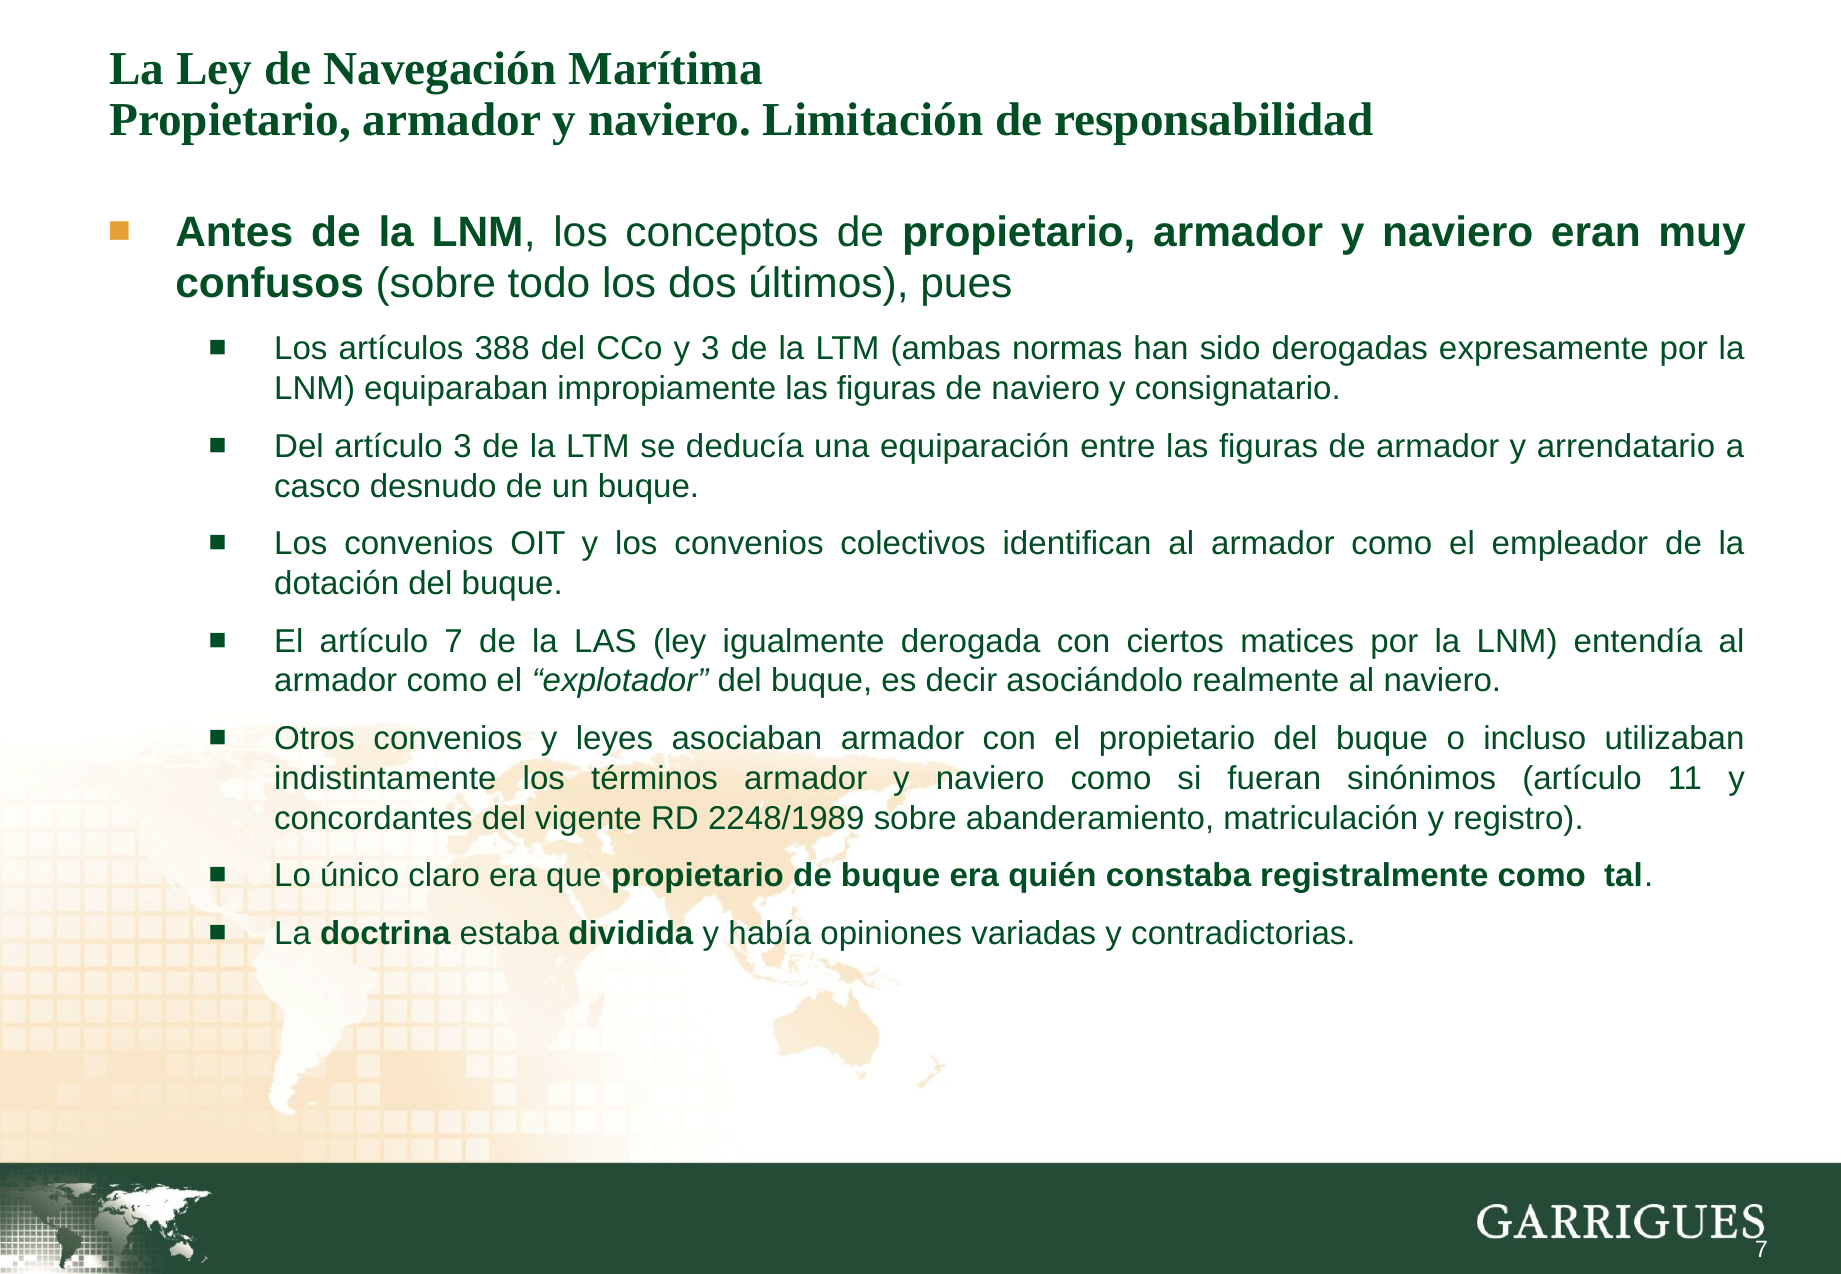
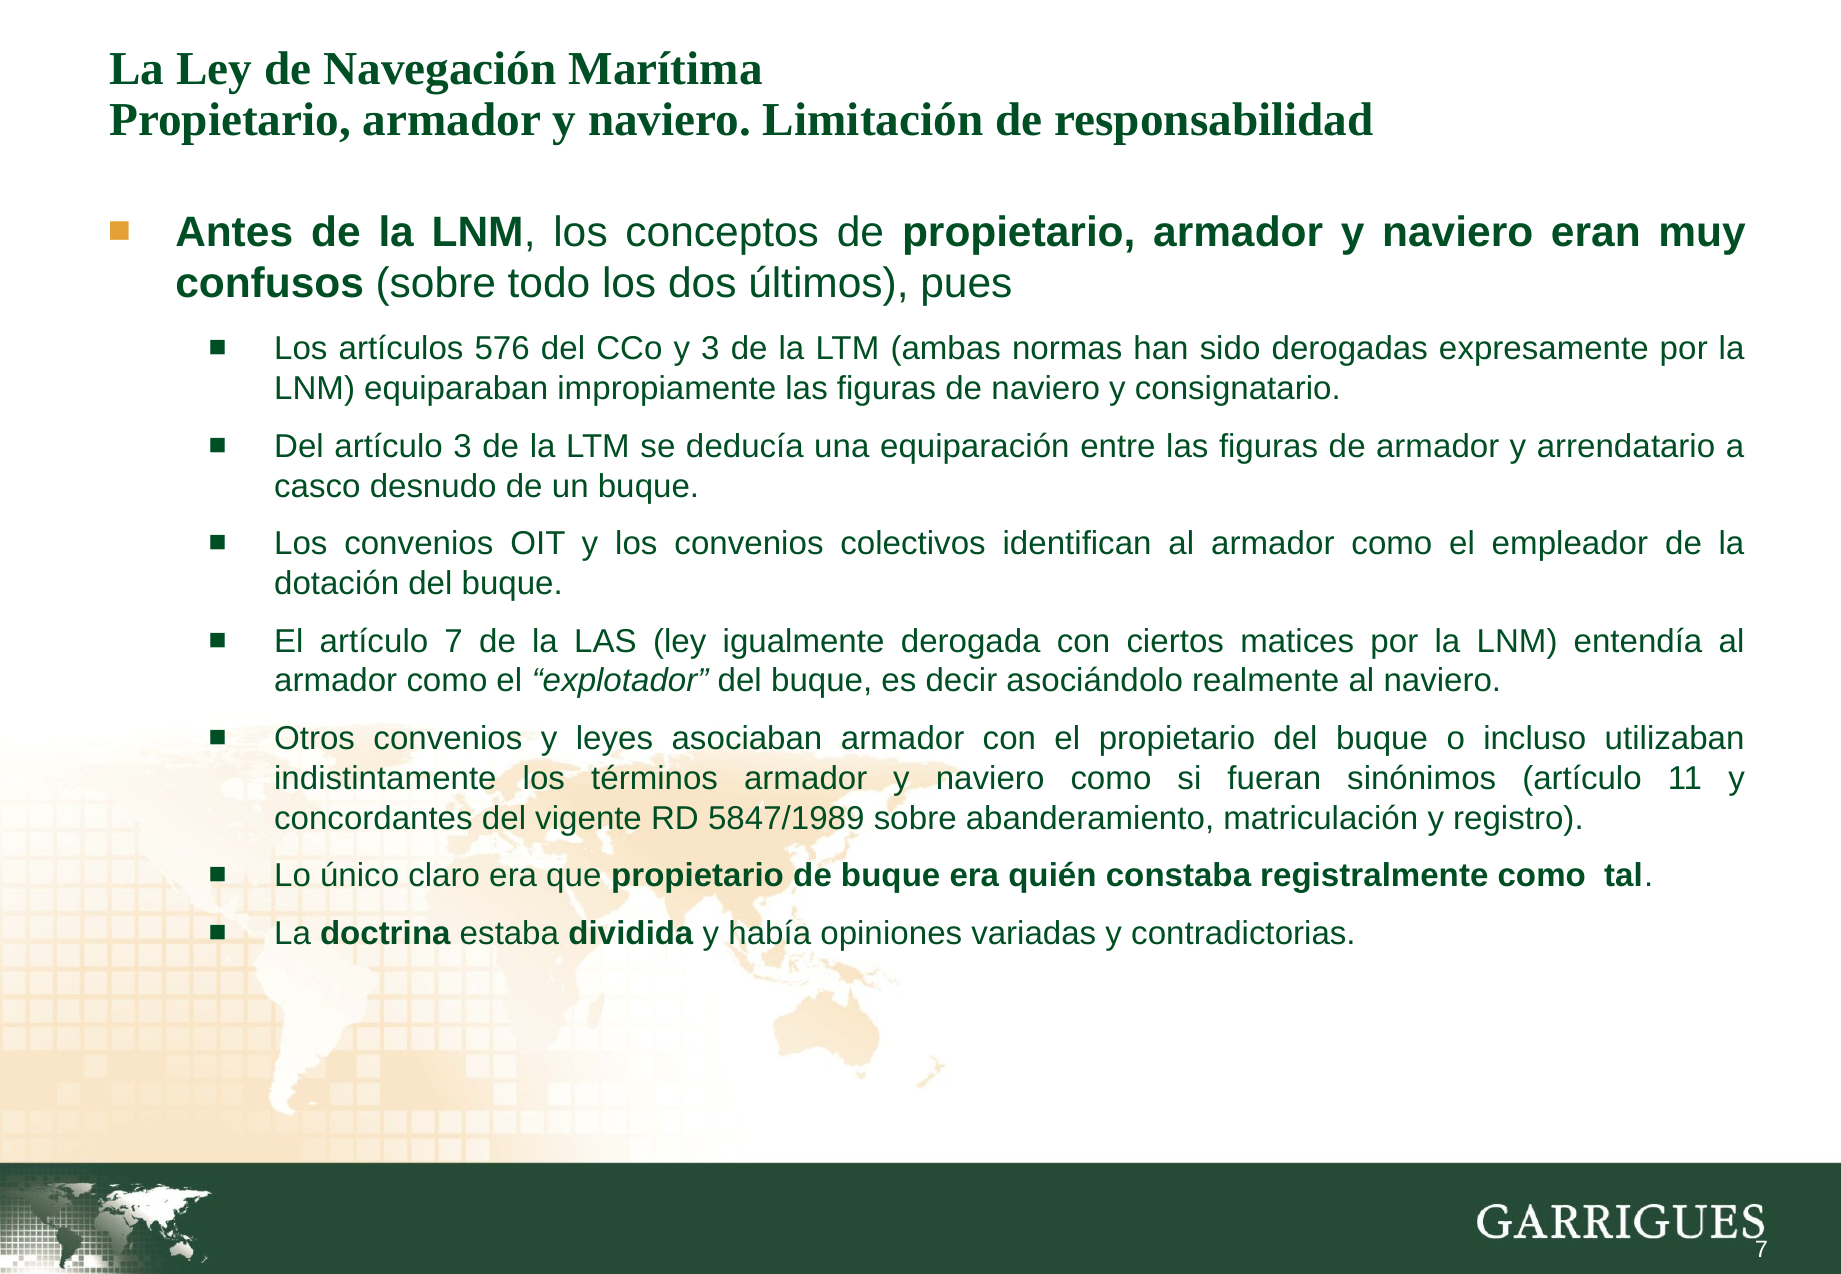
388: 388 -> 576
2248/1989: 2248/1989 -> 5847/1989
